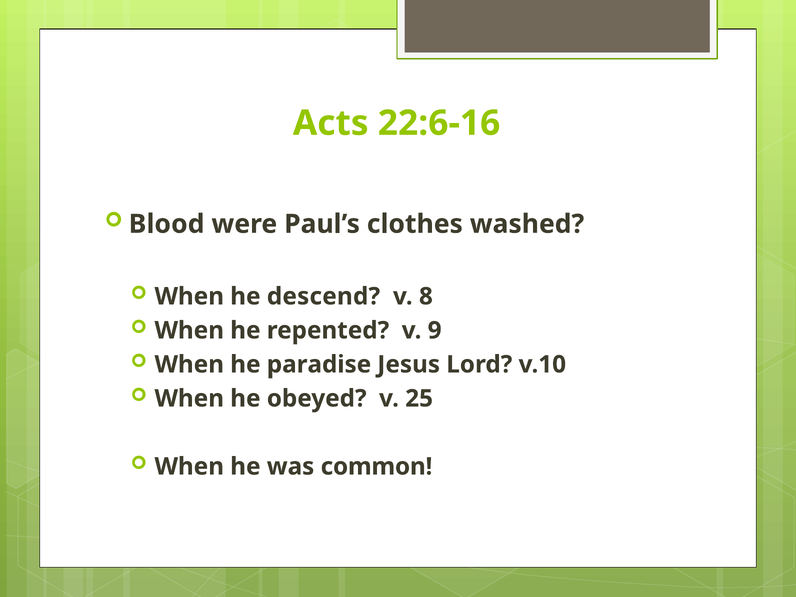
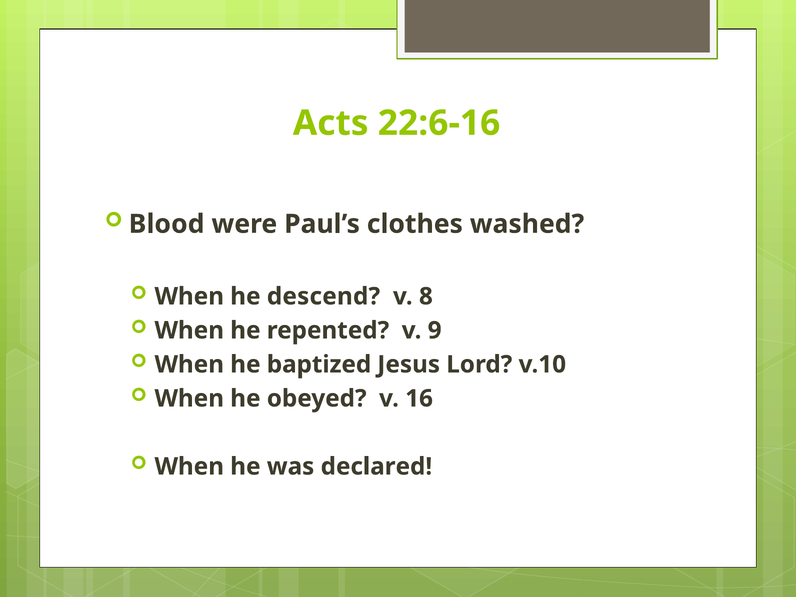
paradise: paradise -> baptized
25: 25 -> 16
common: common -> declared
